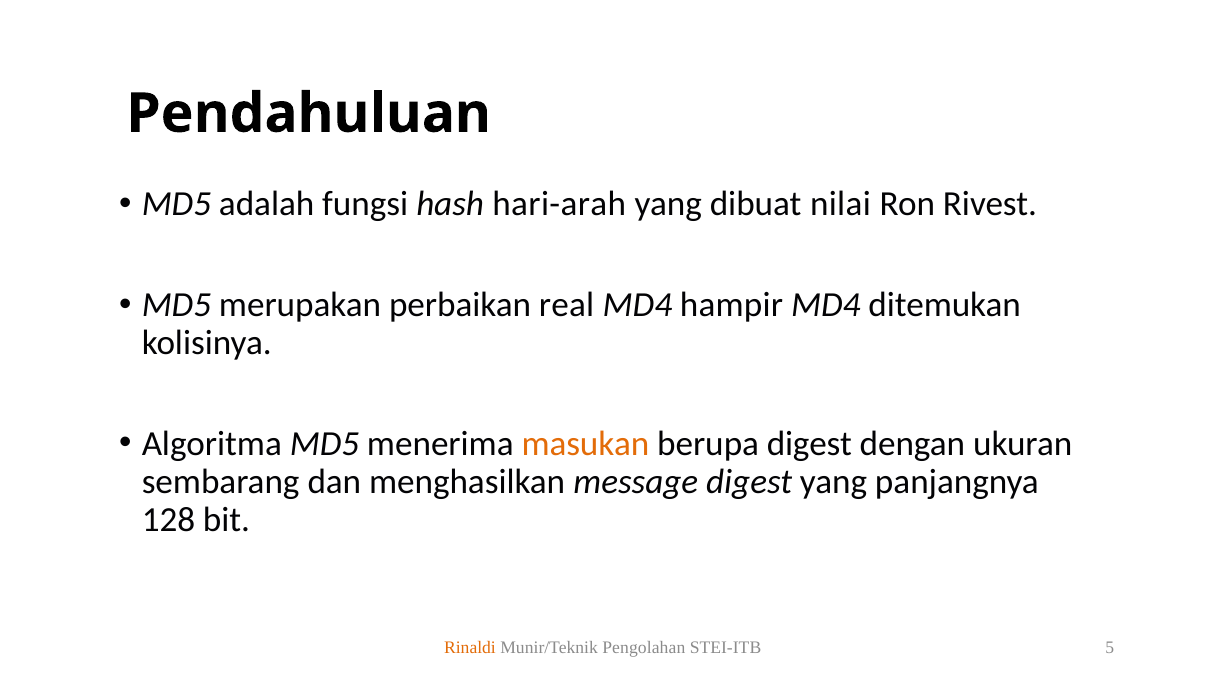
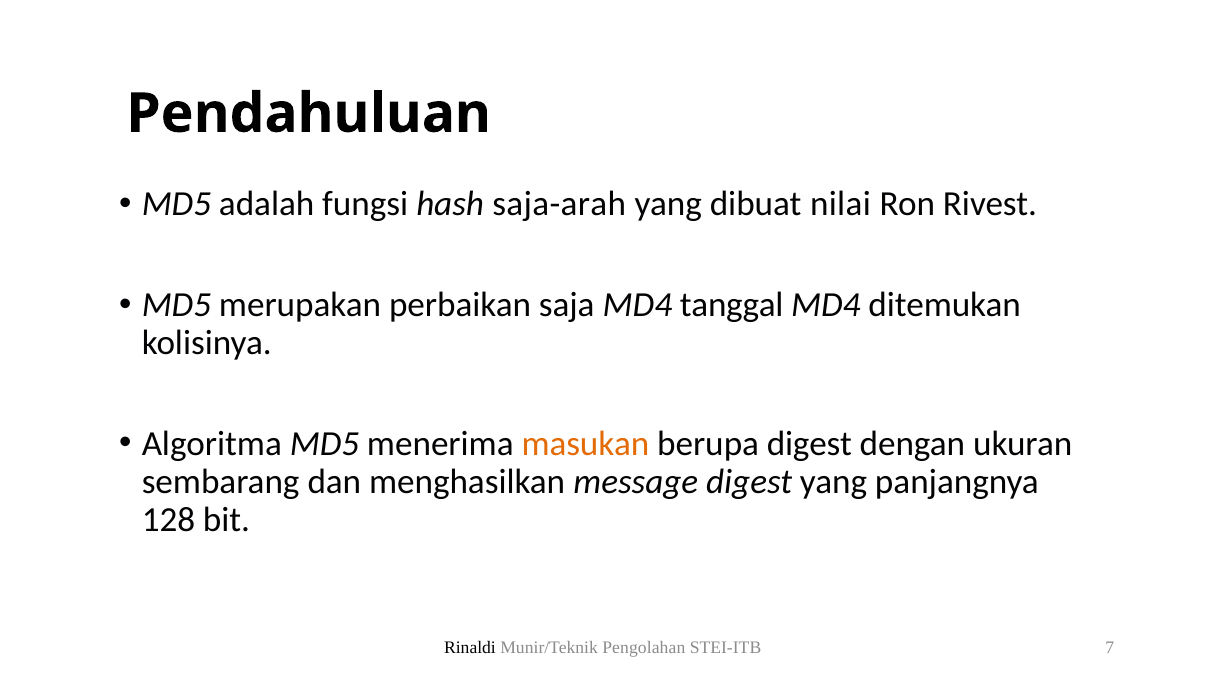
hari-arah: hari-arah -> saja-arah
real: real -> saja
hampir: hampir -> tanggal
Rinaldi colour: orange -> black
5: 5 -> 7
